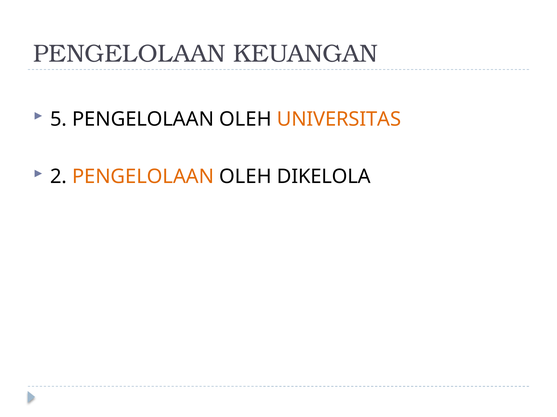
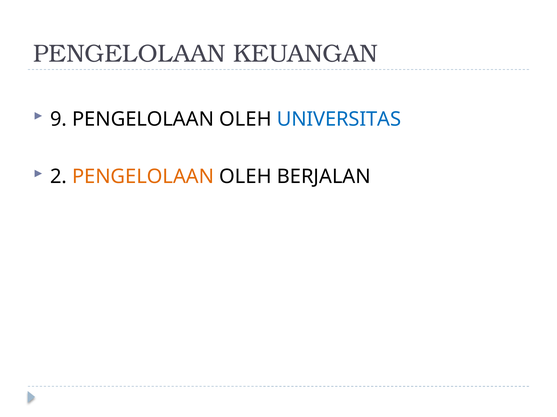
5: 5 -> 9
UNIVERSITAS colour: orange -> blue
DIKELOLA: DIKELOLA -> BERJALAN
